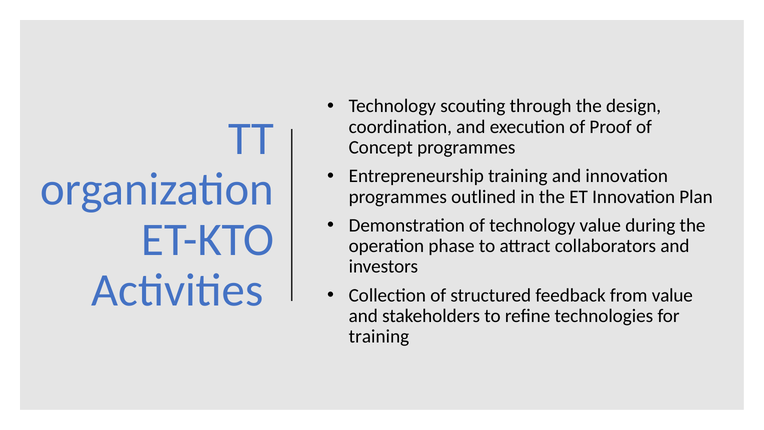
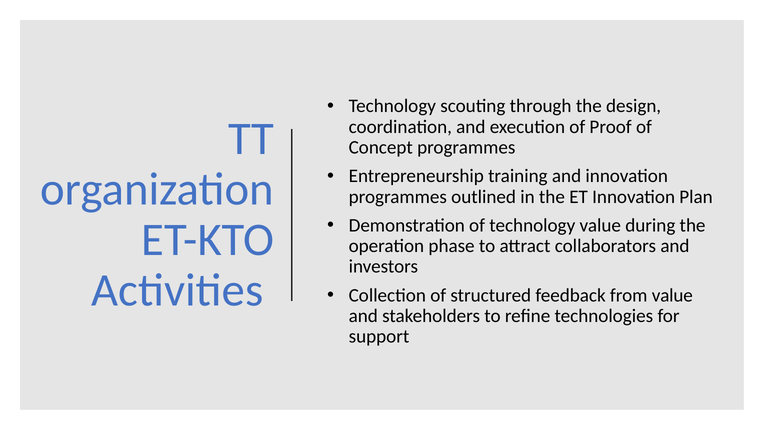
training at (379, 336): training -> support
